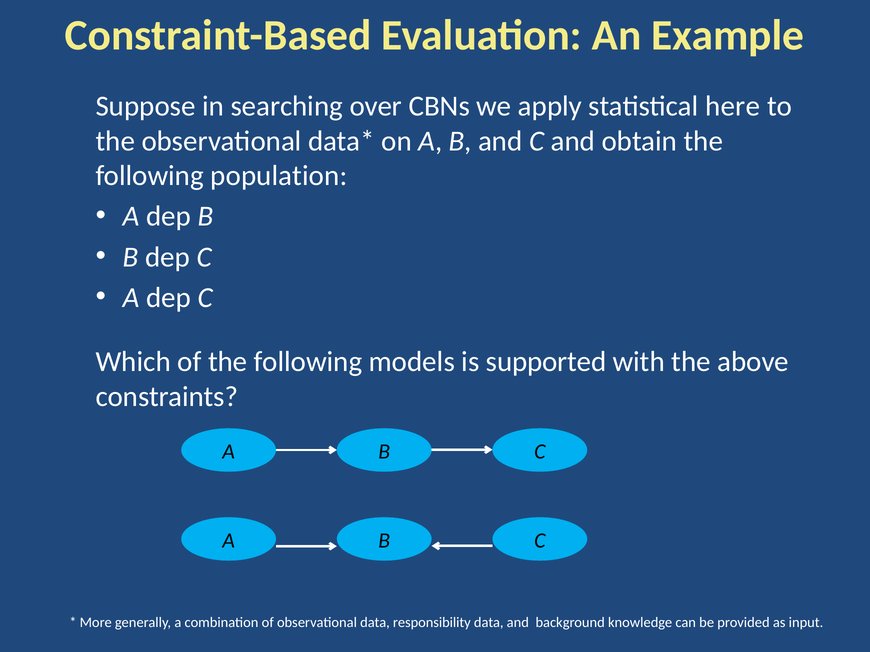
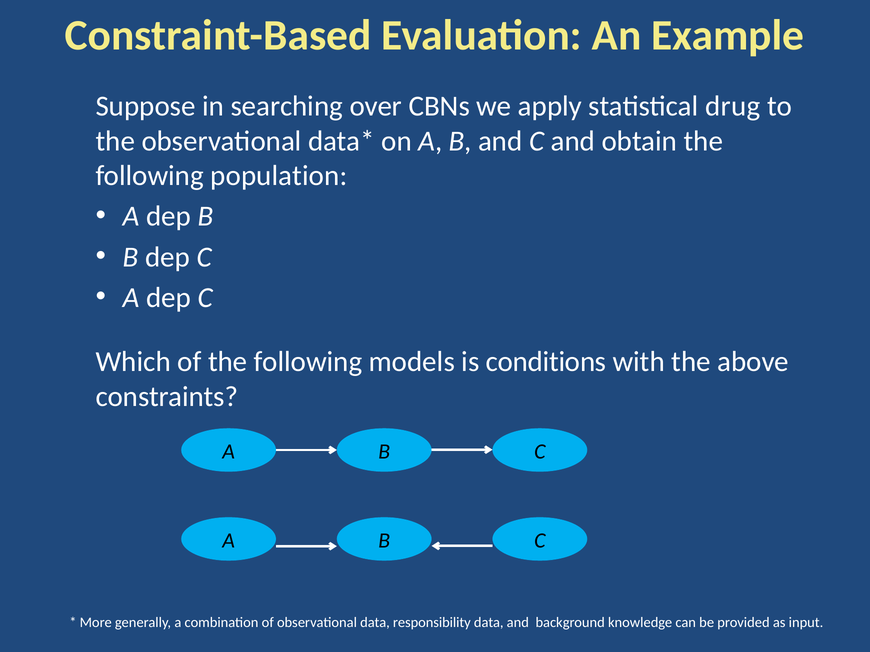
here: here -> drug
supported: supported -> conditions
